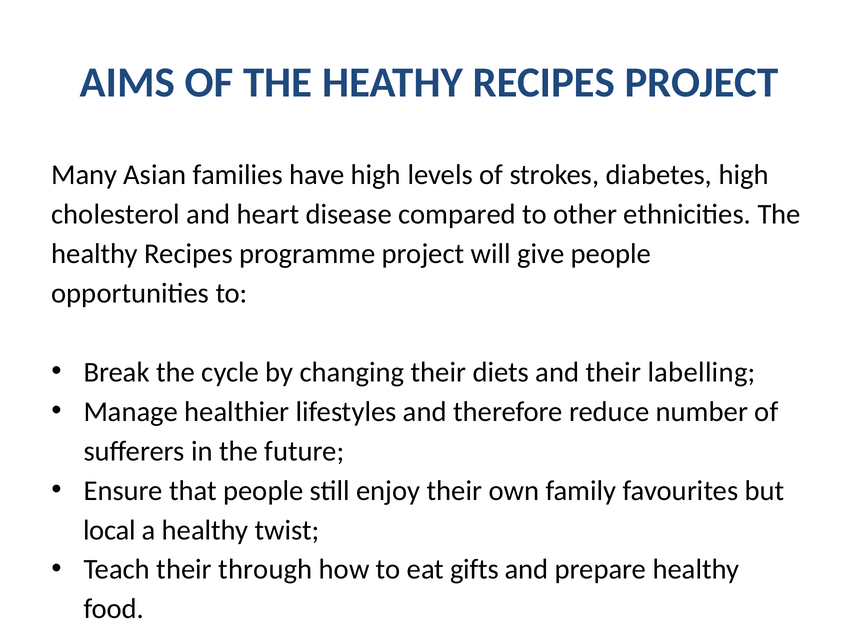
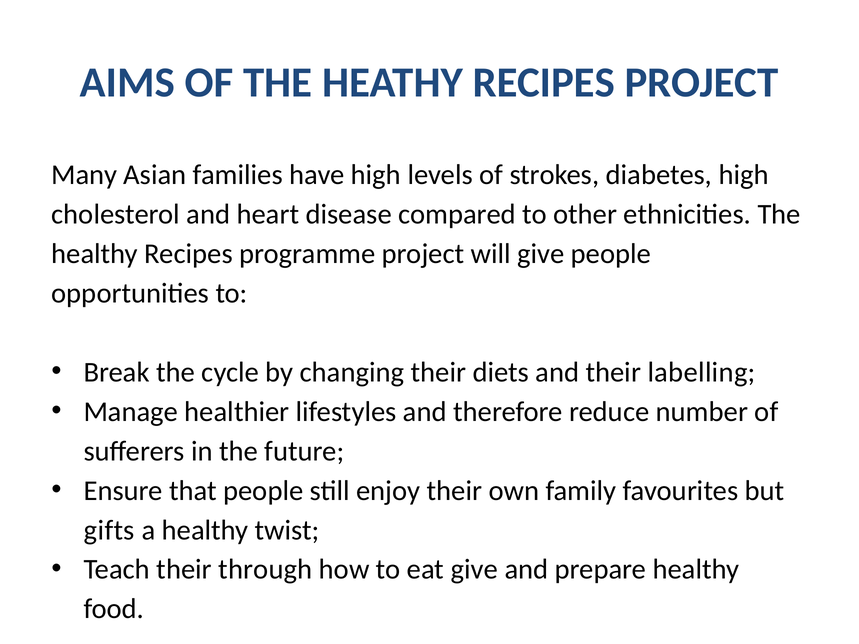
local: local -> gifts
eat gifts: gifts -> give
